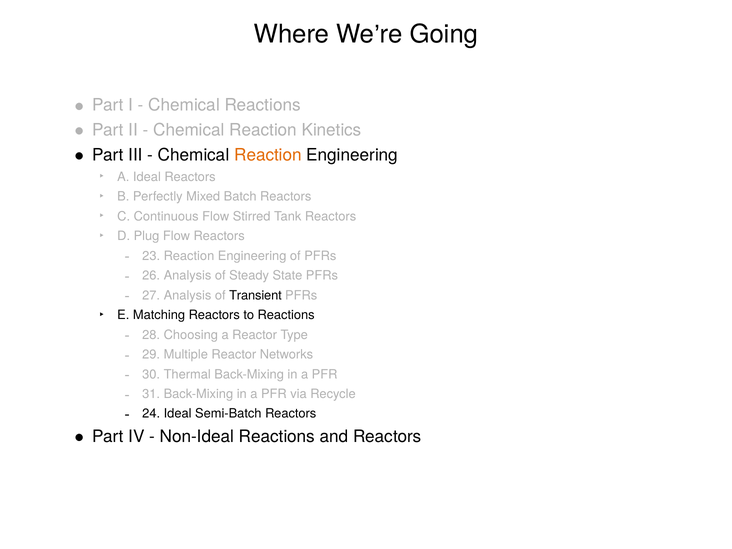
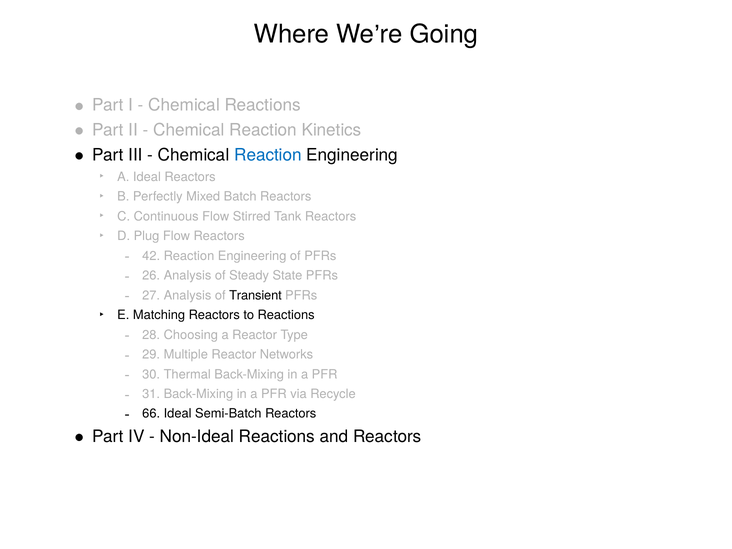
Reaction at (268, 155) colour: orange -> blue
23: 23 -> 42
24: 24 -> 66
